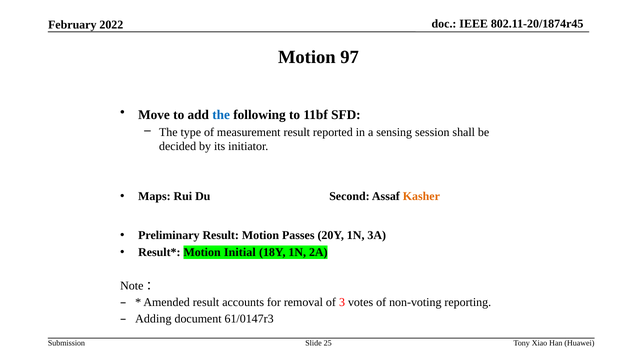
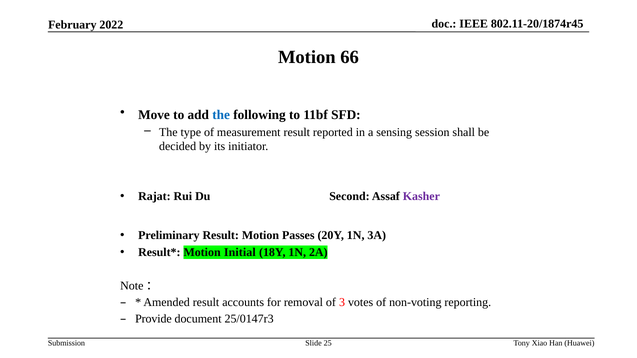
97: 97 -> 66
Maps: Maps -> Rajat
Kasher colour: orange -> purple
Adding: Adding -> Provide
61/0147r3: 61/0147r3 -> 25/0147r3
